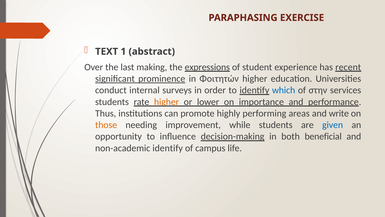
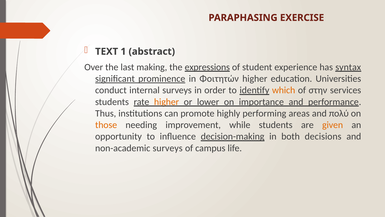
recent: recent -> syntax
which colour: blue -> orange
write: write -> πολύ
given colour: blue -> orange
beneficial: beneficial -> decisions
non-academic identify: identify -> surveys
